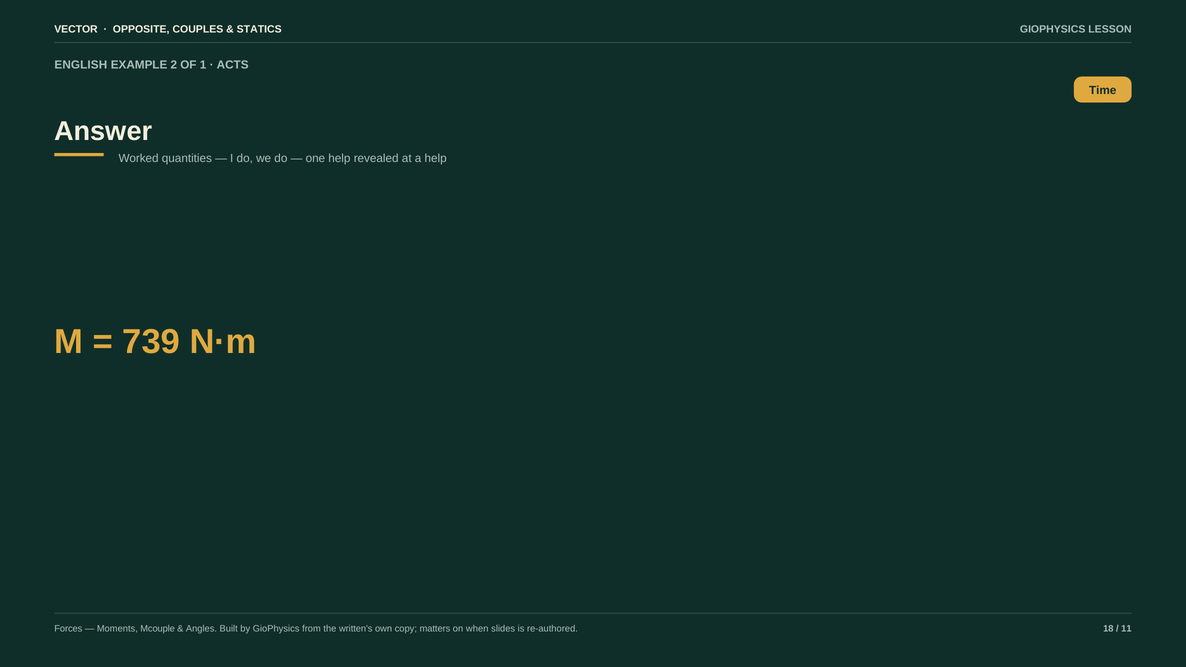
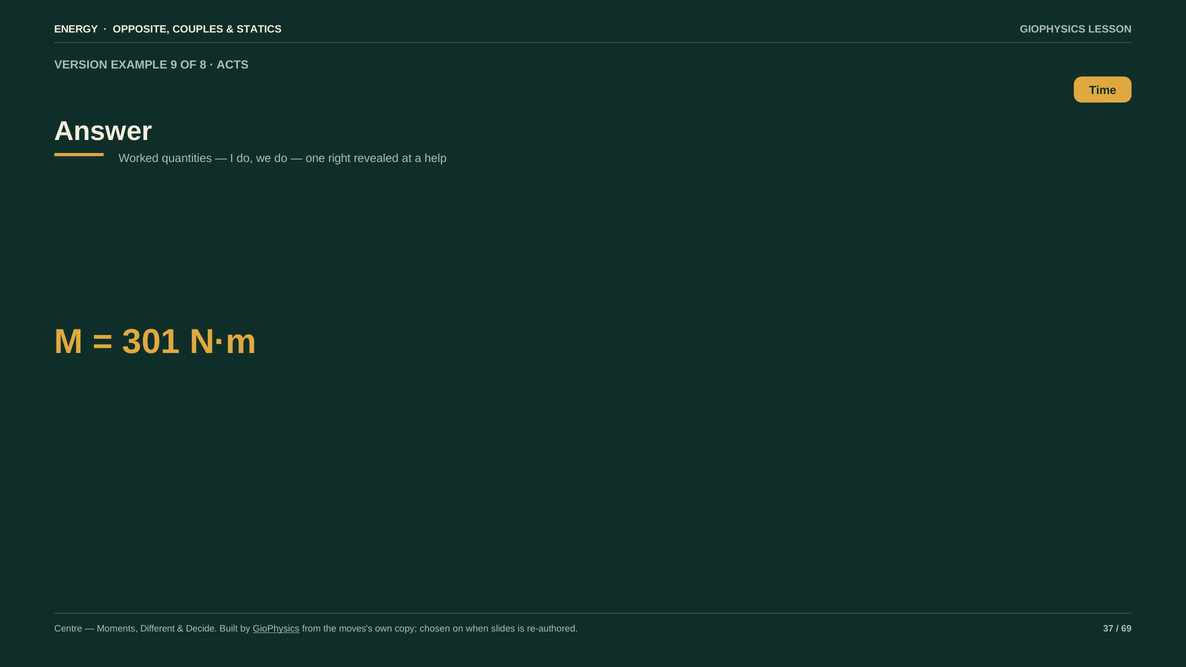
VECTOR: VECTOR -> ENERGY
ENGLISH: ENGLISH -> VERSION
2: 2 -> 9
1: 1 -> 8
one help: help -> right
739: 739 -> 301
Forces: Forces -> Centre
Mcouple: Mcouple -> Different
Angles: Angles -> Decide
GioPhysics at (276, 629) underline: none -> present
written's: written's -> moves's
matters: matters -> chosen
18: 18 -> 37
11: 11 -> 69
